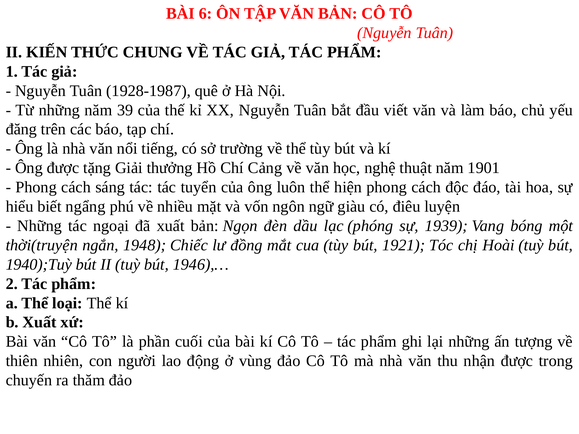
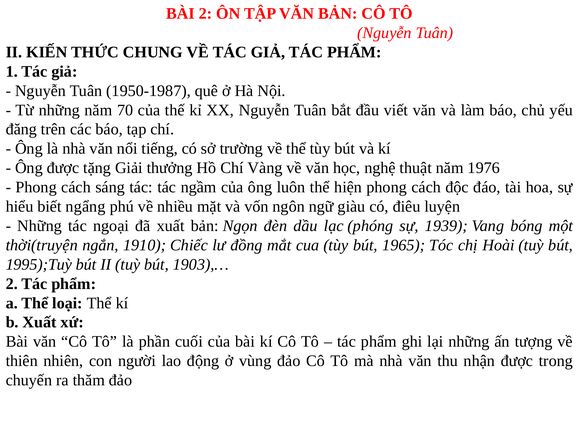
BÀI 6: 6 -> 2
1928-1987: 1928-1987 -> 1950-1987
39: 39 -> 70
Cảng: Cảng -> Vàng
1901: 1901 -> 1976
tuyển: tuyển -> ngầm
1948: 1948 -> 1910
1921: 1921 -> 1965
1940);Tuỳ: 1940);Tuỳ -> 1995);Tuỳ
1946),…: 1946),… -> 1903),…
